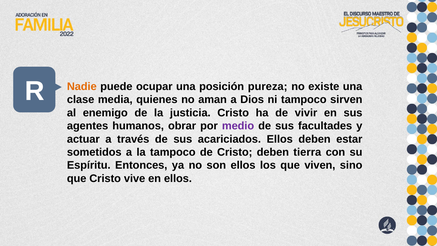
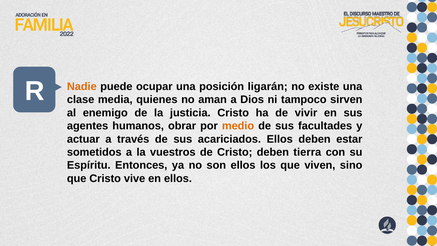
pureza: pureza -> ligarán
medio colour: purple -> orange
la tampoco: tampoco -> vuestros
